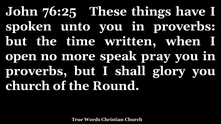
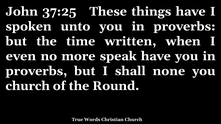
76:25: 76:25 -> 37:25
open: open -> even
speak pray: pray -> have
glory: glory -> none
